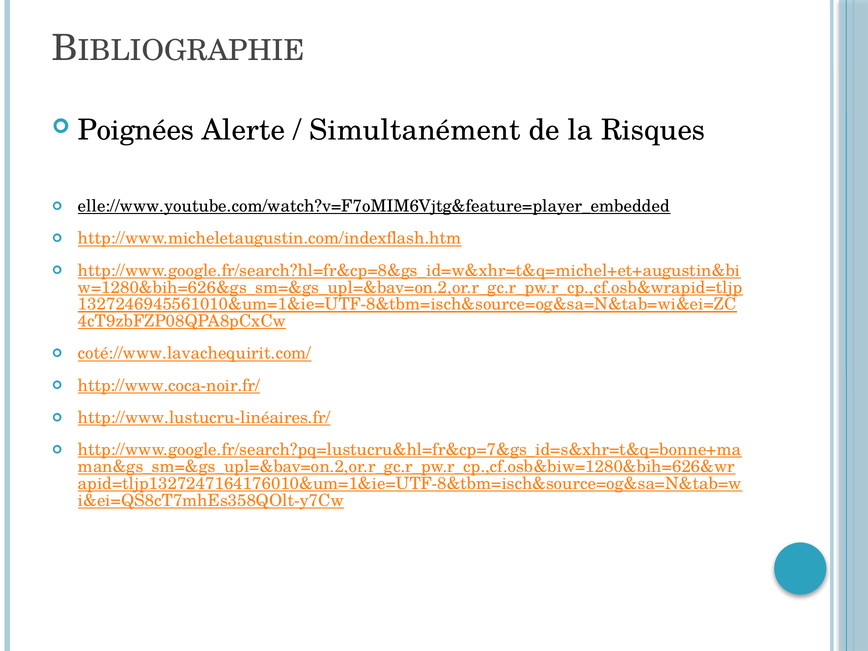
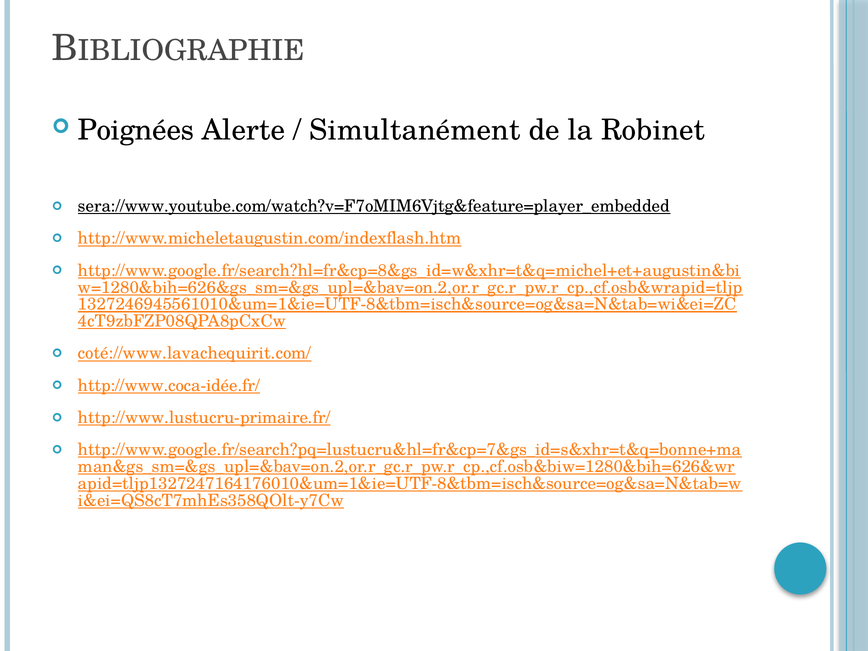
Risques: Risques -> Robinet
elle://www.youtube.com/watch?v=F7oMIM6Vjtg&feature=player_embedded: elle://www.youtube.com/watch?v=F7oMIM6Vjtg&feature=player_embedded -> sera://www.youtube.com/watch?v=F7oMIM6Vjtg&feature=player_embedded
http://www.coca-noir.fr/: http://www.coca-noir.fr/ -> http://www.coca-idée.fr/
http://www.lustucru-linéaires.fr/: http://www.lustucru-linéaires.fr/ -> http://www.lustucru-primaire.fr/
